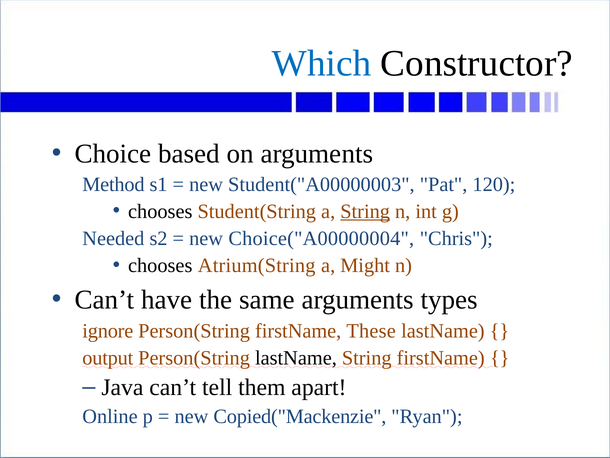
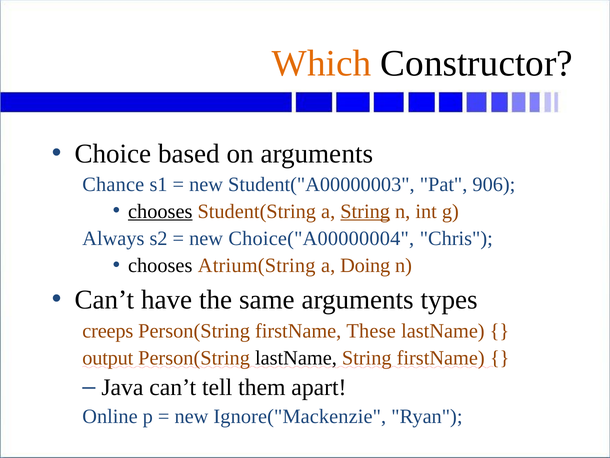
Which colour: blue -> orange
Method: Method -> Chance
120: 120 -> 906
chooses at (160, 211) underline: none -> present
Needed: Needed -> Always
Might: Might -> Doing
ignore: ignore -> creeps
Copied("Mackenzie: Copied("Mackenzie -> Ignore("Mackenzie
